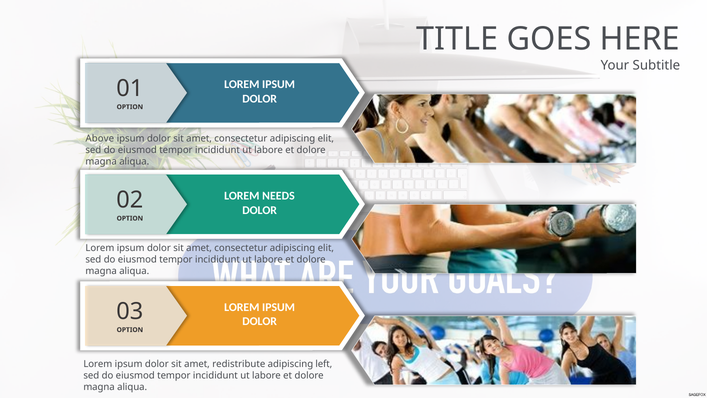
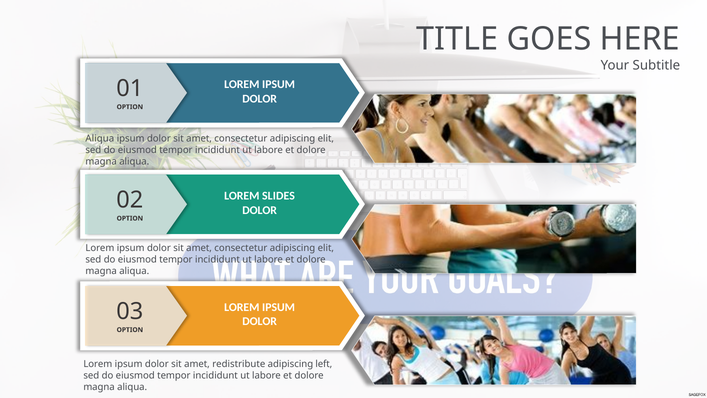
Above at (100, 139): Above -> Aliqua
NEEDS: NEEDS -> SLIDES
